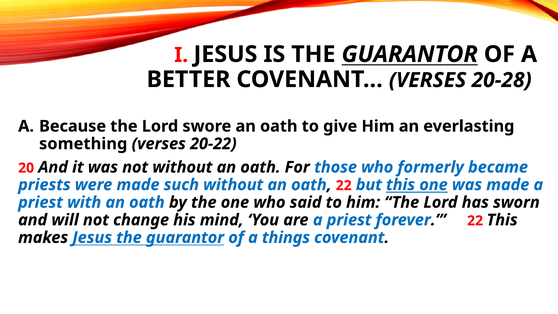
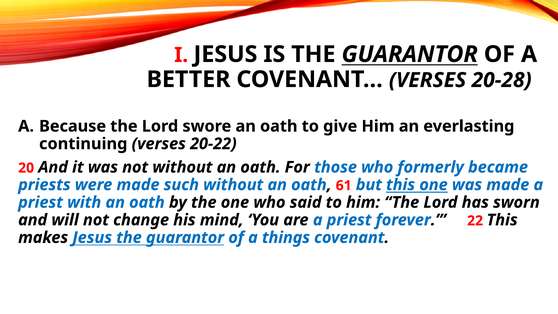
something: something -> continuing
oath 22: 22 -> 61
